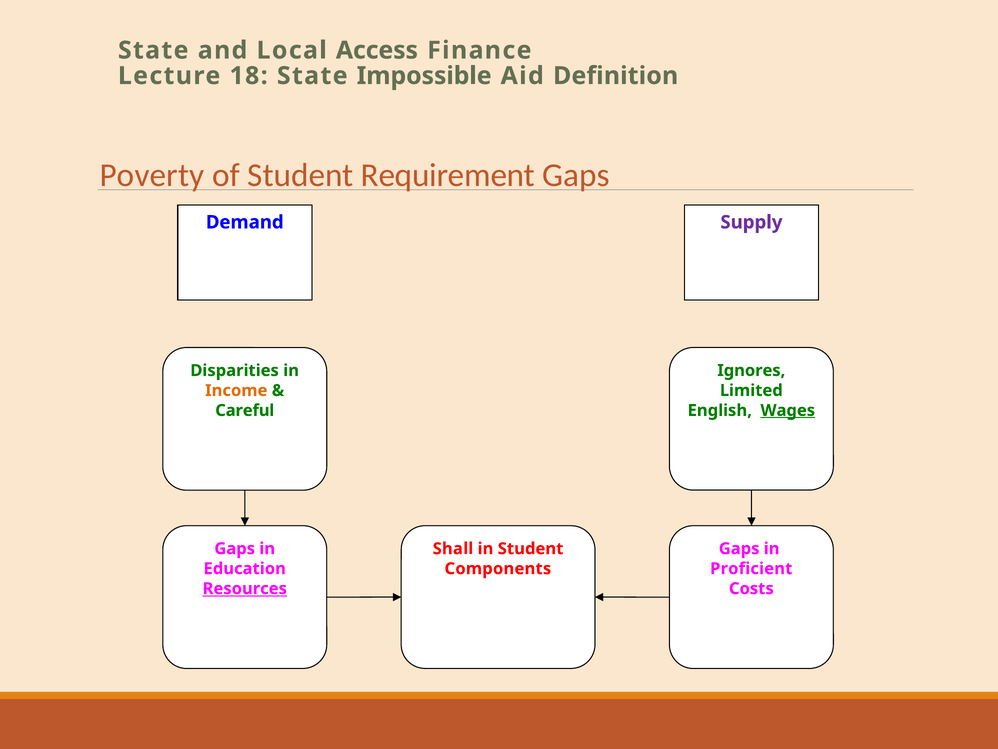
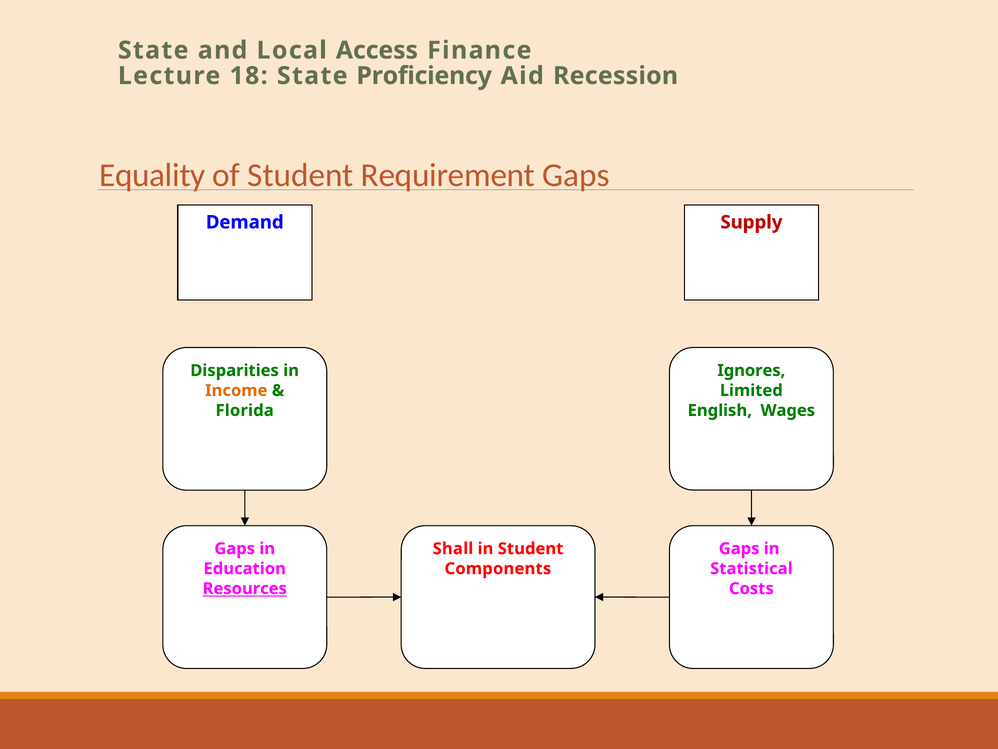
Impossible: Impossible -> Proficiency
Definition: Definition -> Recession
Poverty: Poverty -> Equality
Supply colour: purple -> red
Careful: Careful -> Florida
Wages underline: present -> none
Proficient: Proficient -> Statistical
